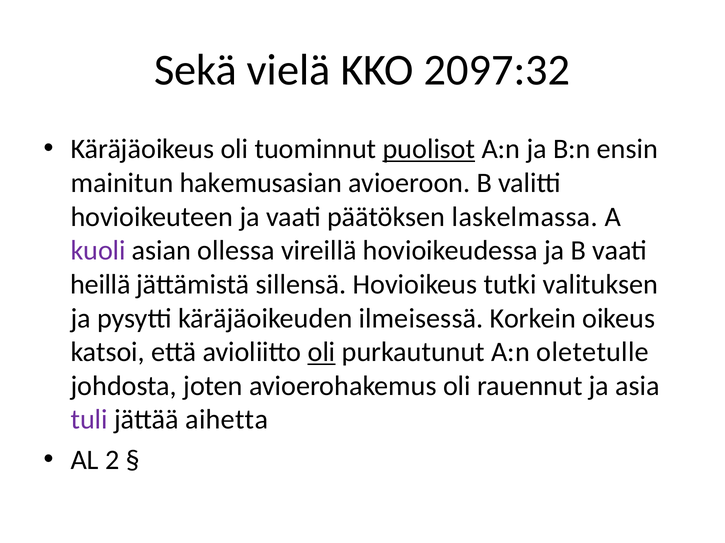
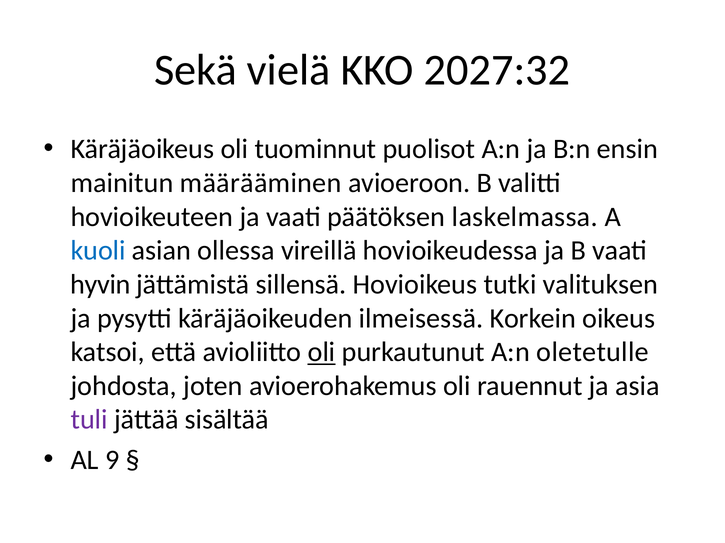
2097:32: 2097:32 -> 2027:32
puolisot underline: present -> none
hakemusasian: hakemusasian -> määrääminen
kuoli colour: purple -> blue
heillä: heillä -> hyvin
aihetta: aihetta -> sisältää
2: 2 -> 9
